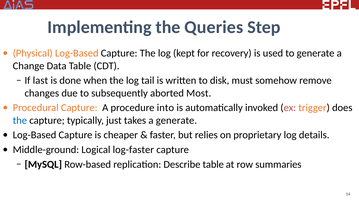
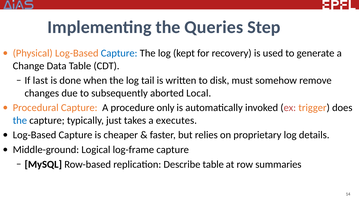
Capture at (119, 53) colour: black -> blue
Most: Most -> Local
into: into -> only
a generate: generate -> executes
log-faster: log-faster -> log-frame
